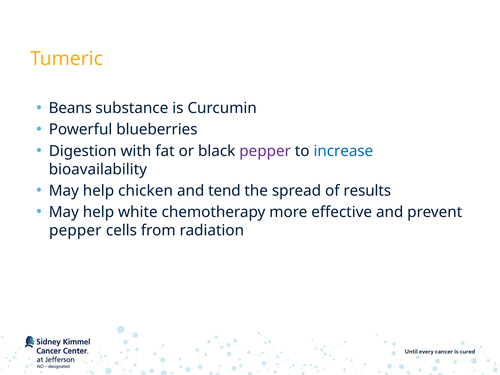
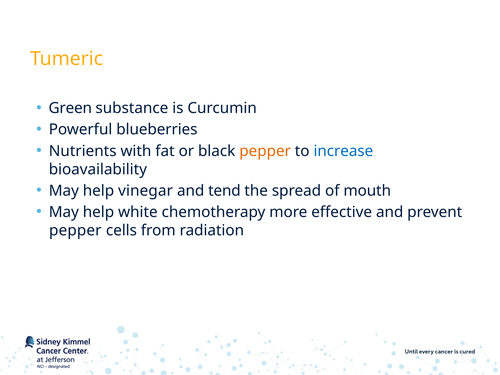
Beans: Beans -> Green
Digestion: Digestion -> Nutrients
pepper at (265, 151) colour: purple -> orange
chicken: chicken -> vinegar
results: results -> mouth
